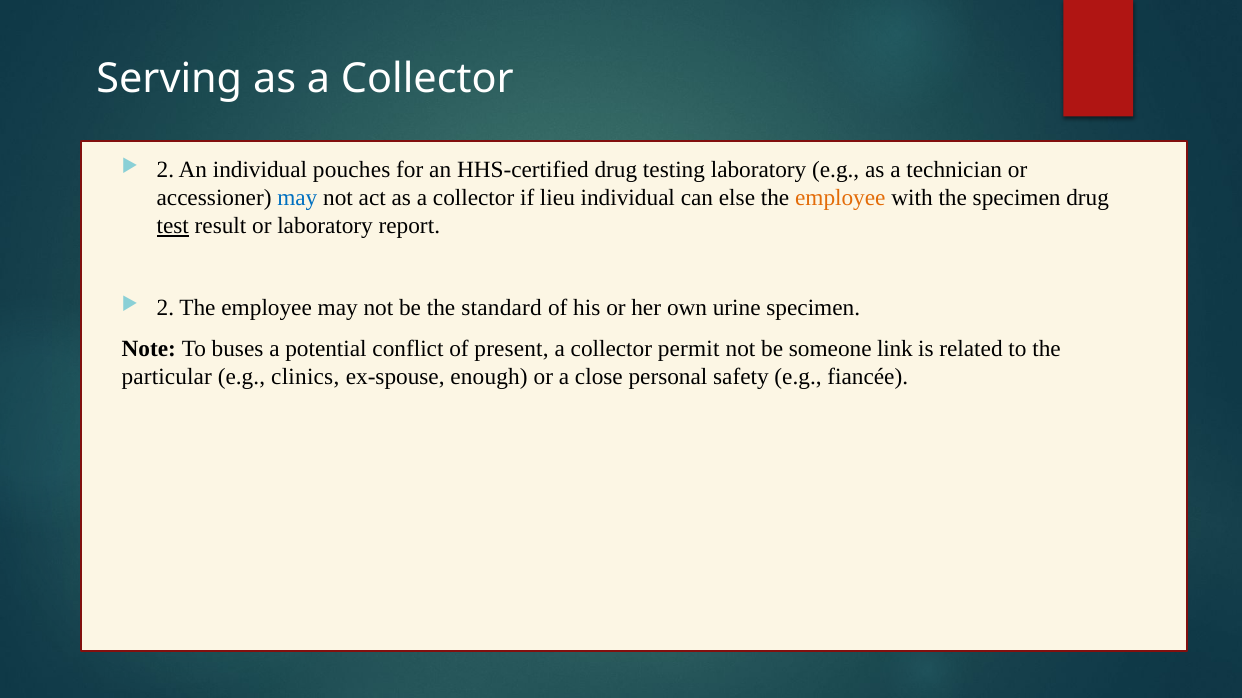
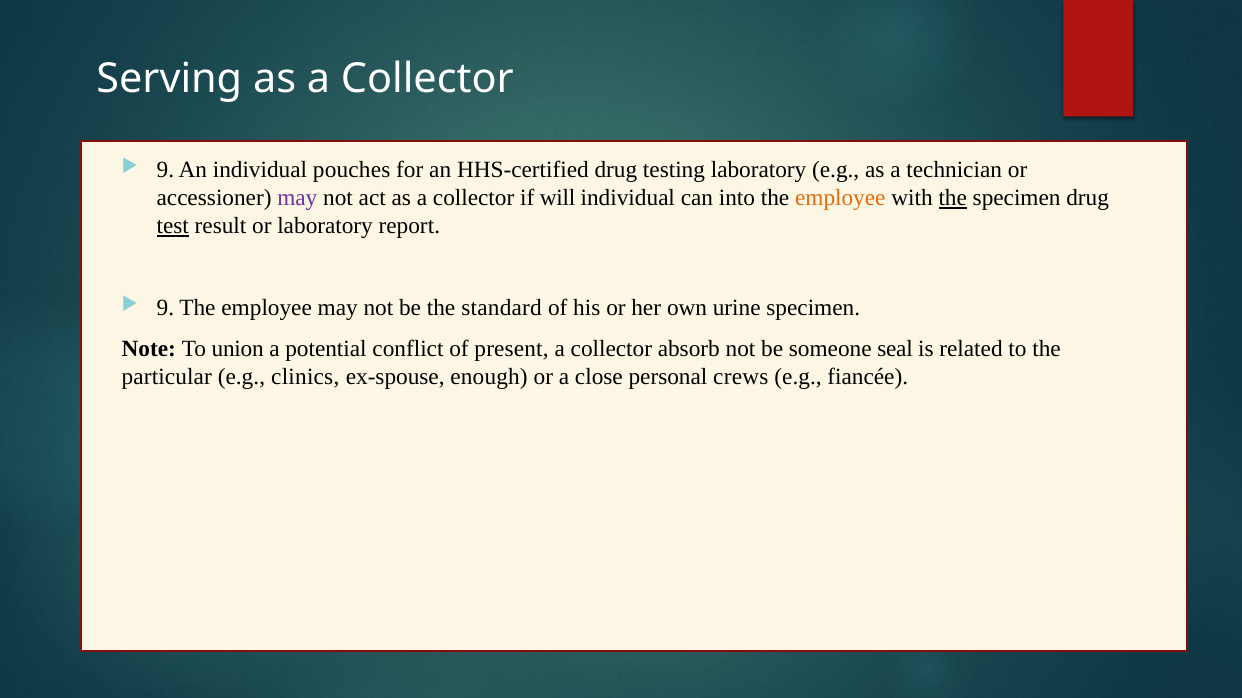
2 at (165, 170): 2 -> 9
may at (297, 198) colour: blue -> purple
lieu: lieu -> will
else: else -> into
the at (953, 198) underline: none -> present
2 at (165, 308): 2 -> 9
buses: buses -> union
permit: permit -> absorb
link: link -> seal
safety: safety -> crews
